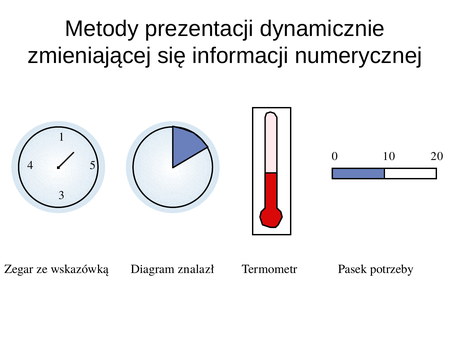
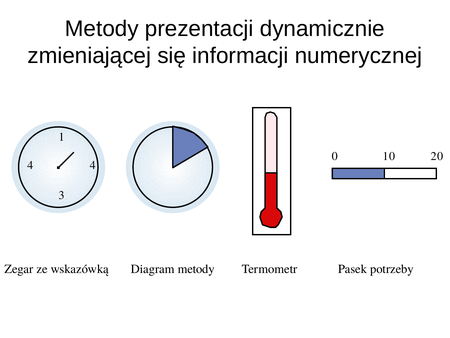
4 5: 5 -> 4
Diagram znalazł: znalazł -> metody
